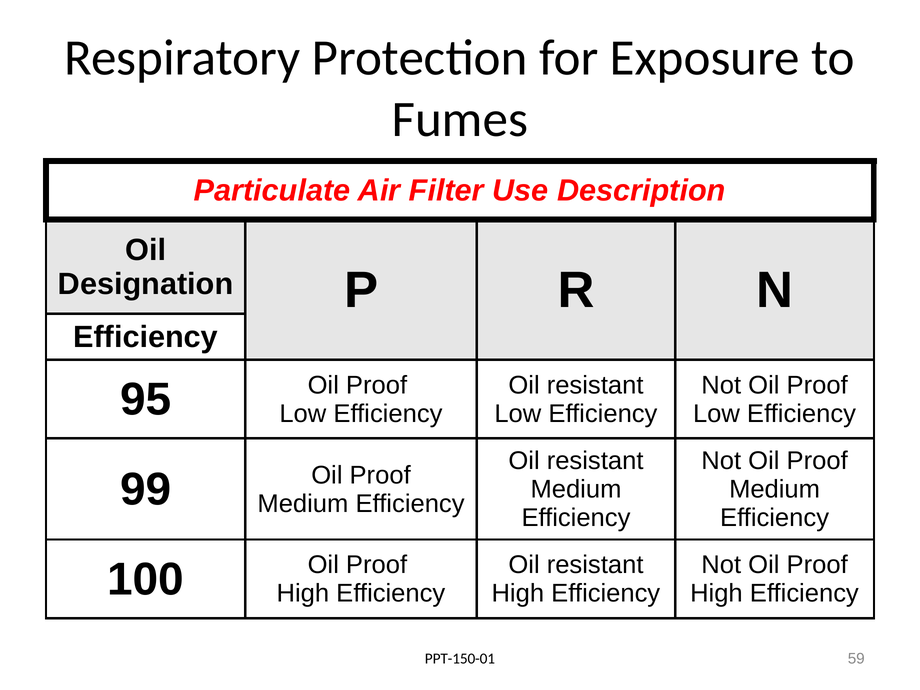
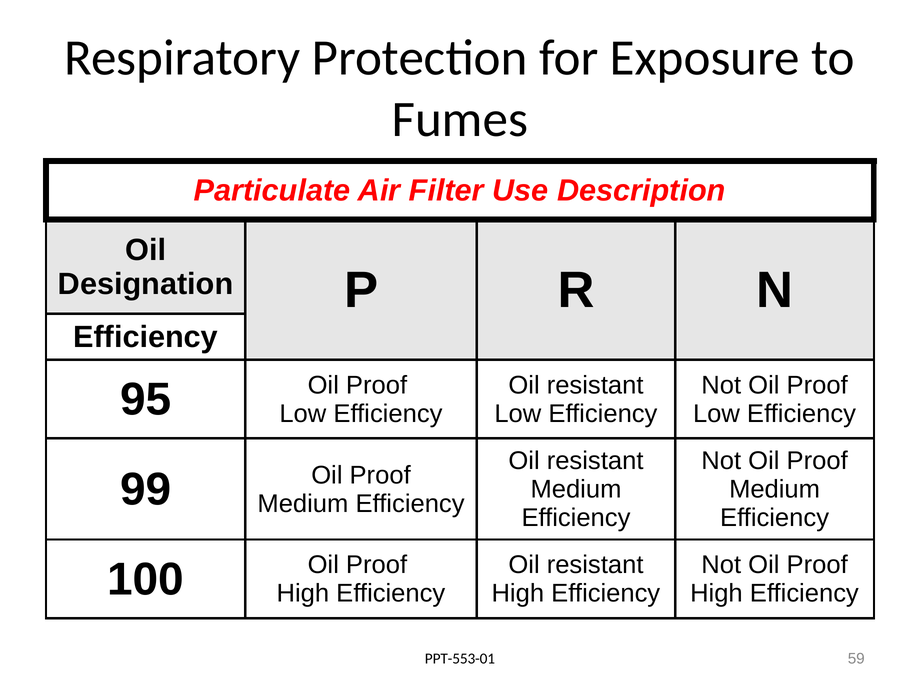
PPT-150-01: PPT-150-01 -> PPT-553-01
